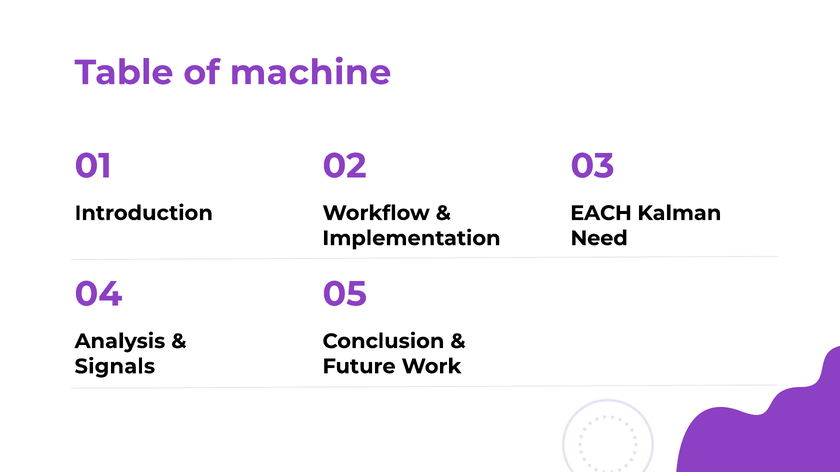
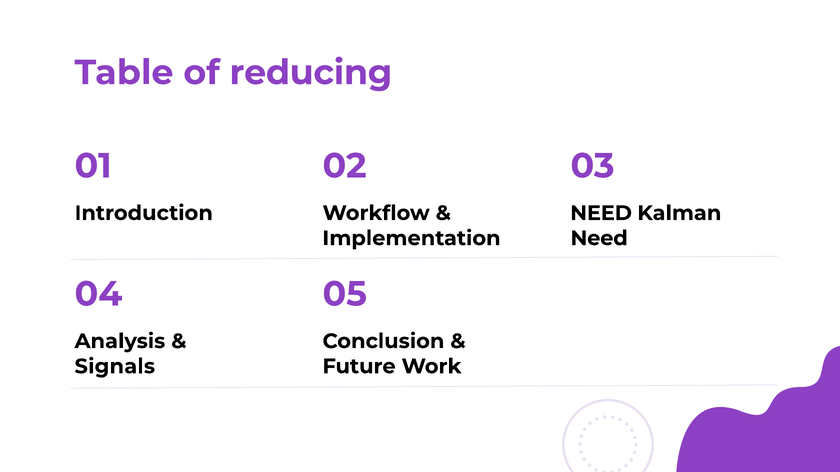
machine: machine -> reducing
EACH at (601, 213): EACH -> NEED
